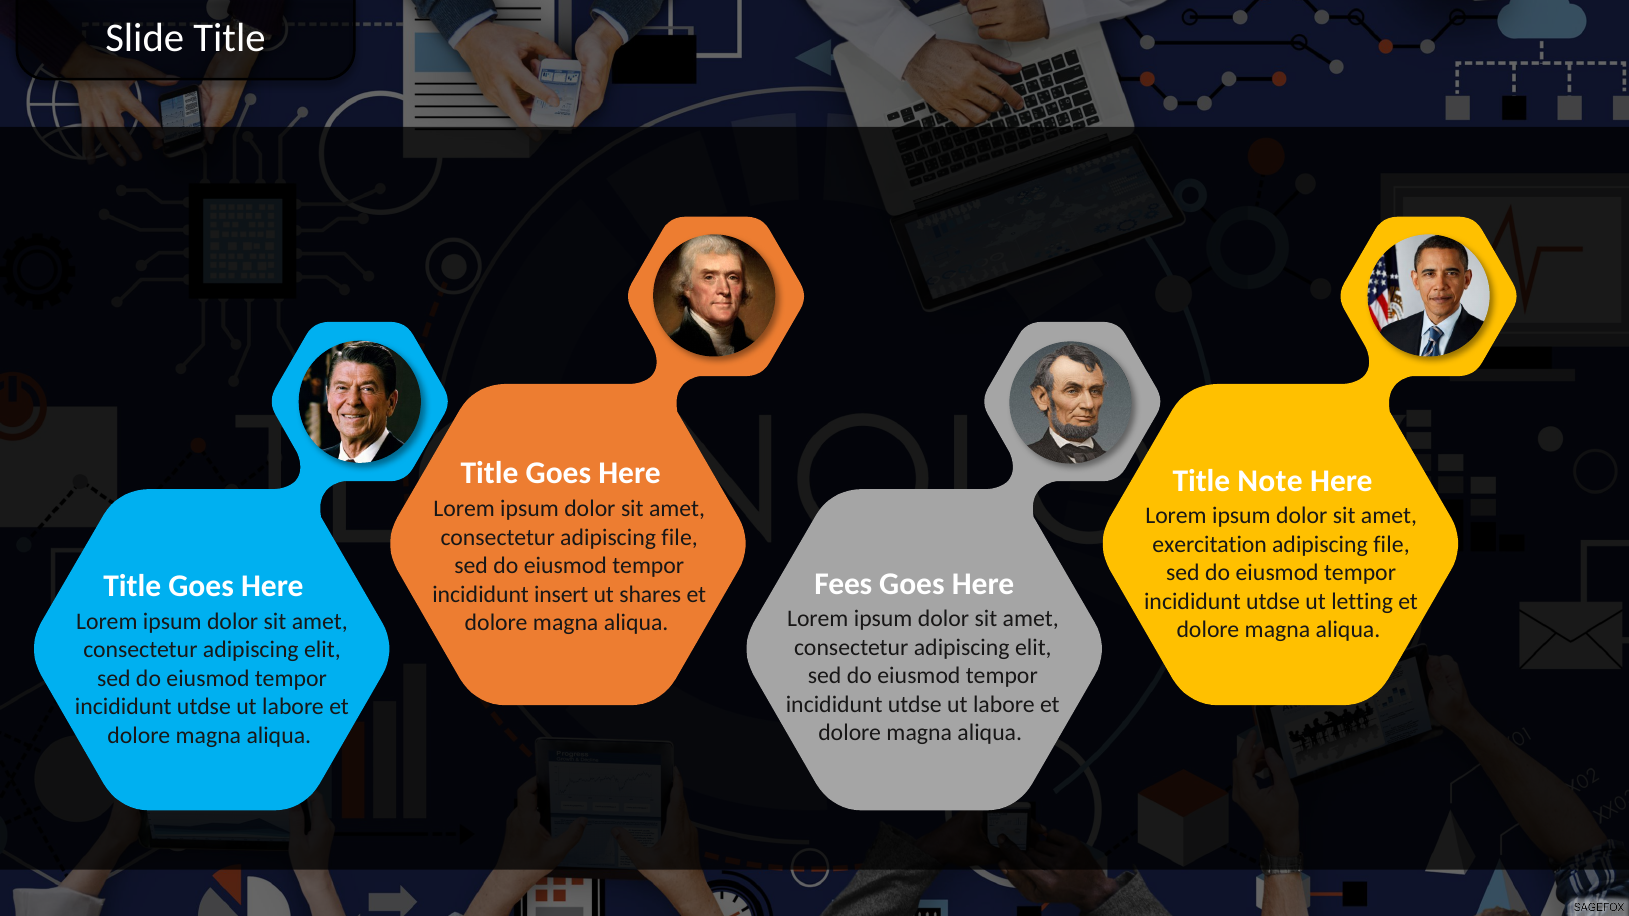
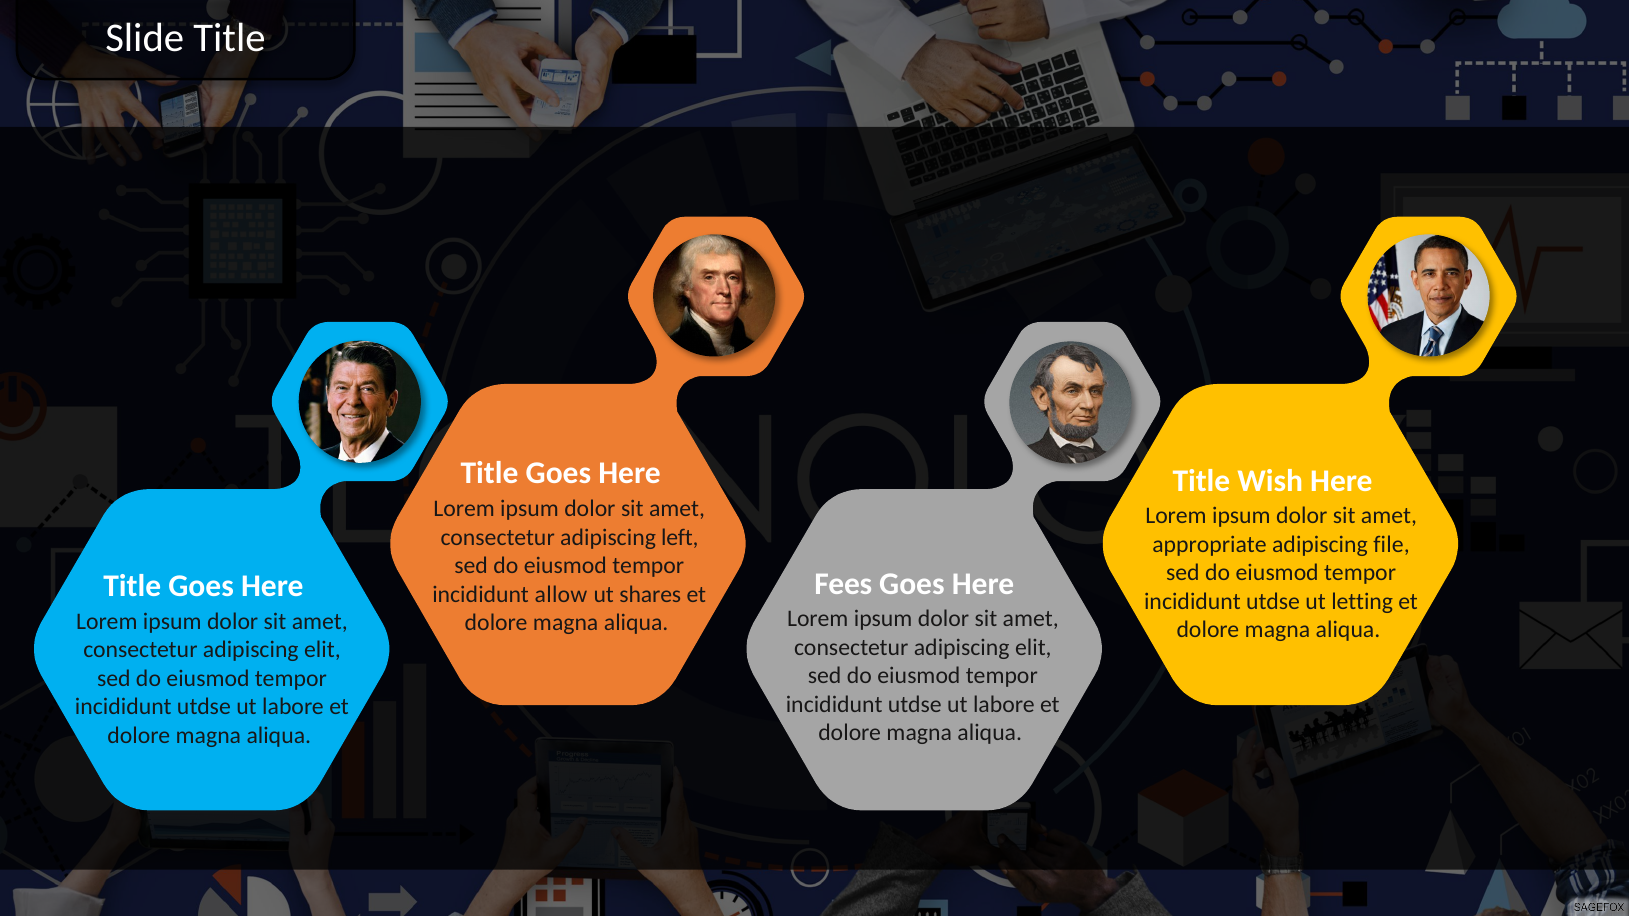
Note: Note -> Wish
consectetur adipiscing file: file -> left
exercitation: exercitation -> appropriate
insert: insert -> allow
